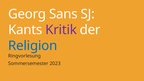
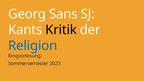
Kritik colour: purple -> black
